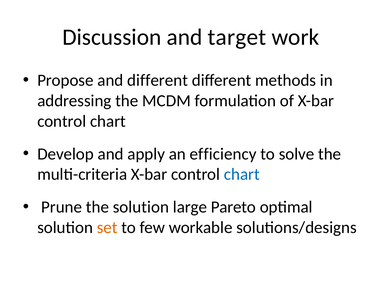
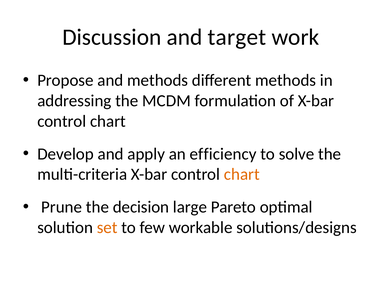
and different: different -> methods
chart at (242, 174) colour: blue -> orange
the solution: solution -> decision
